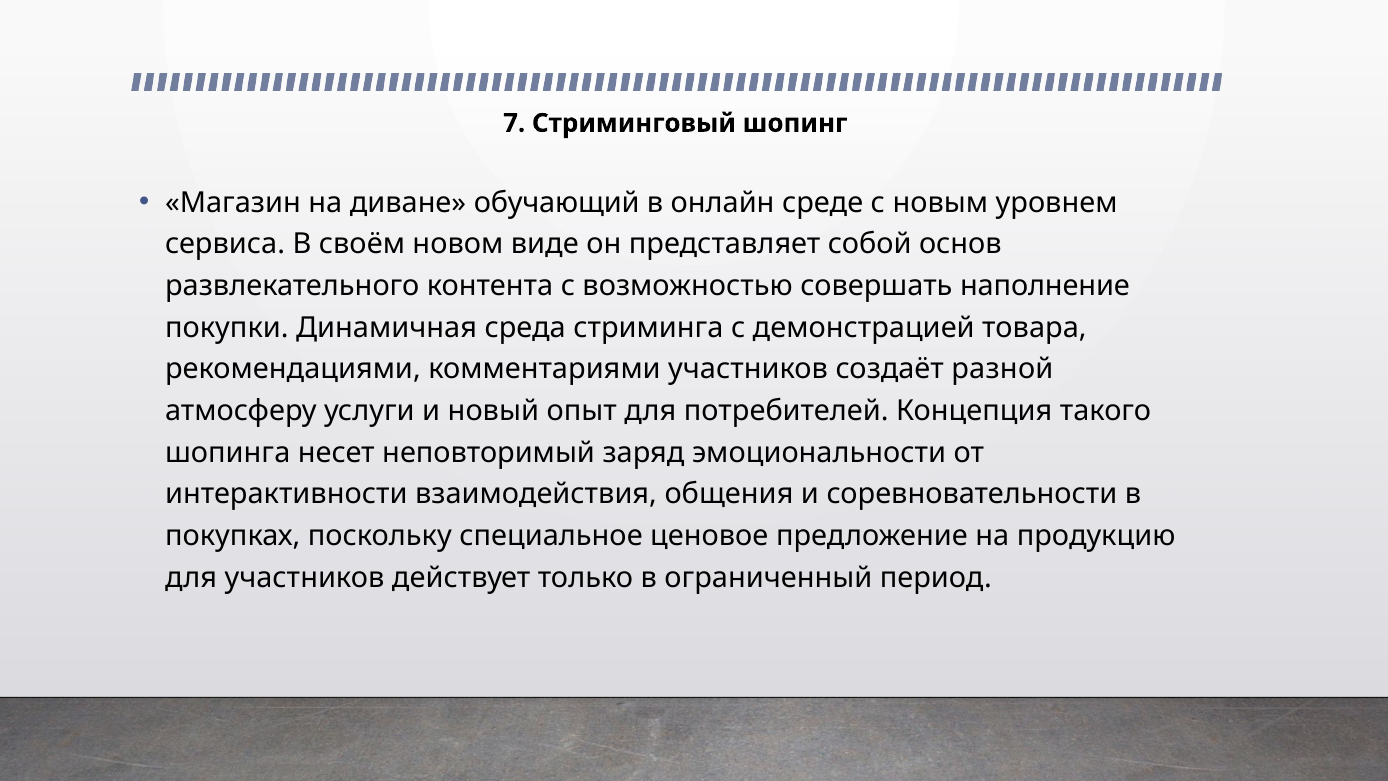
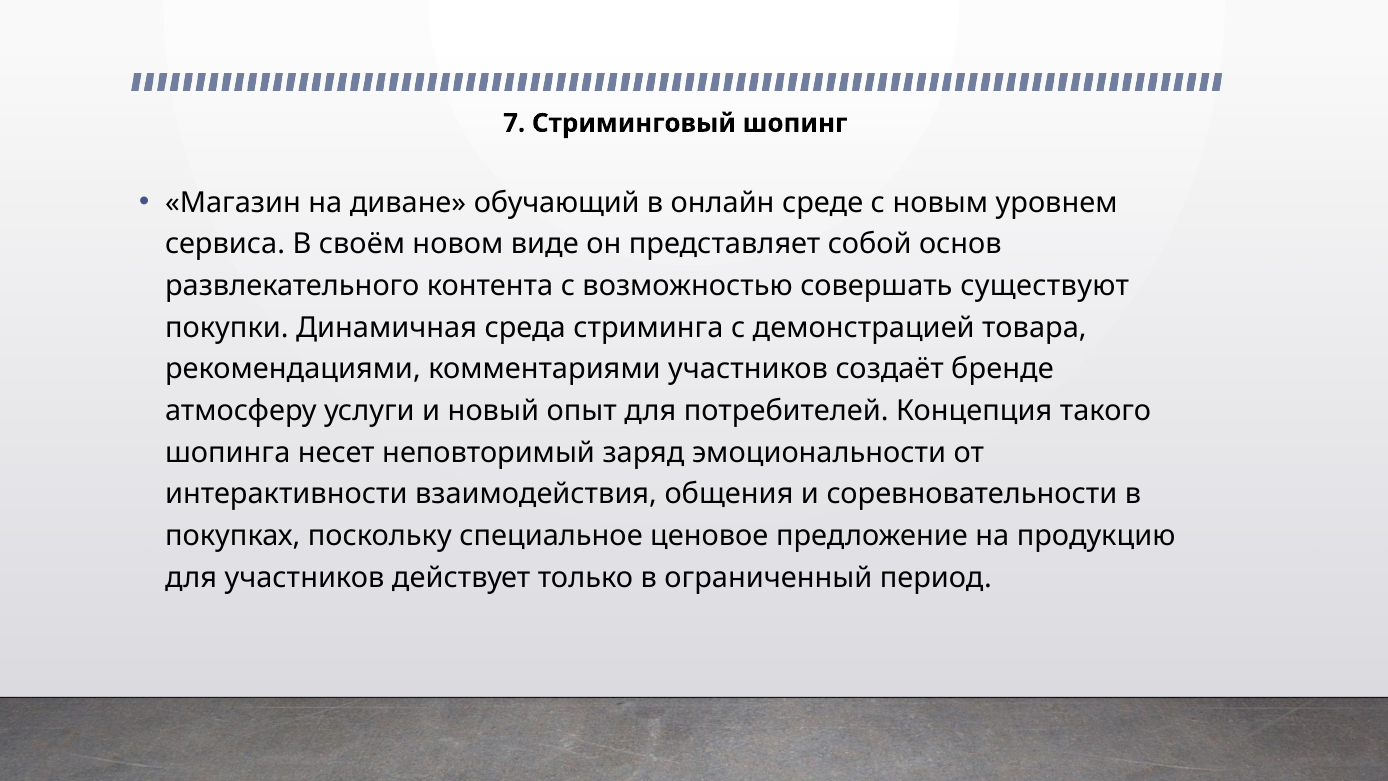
наполнение: наполнение -> существуют
разной: разной -> бренде
